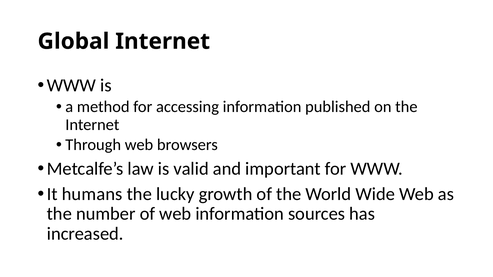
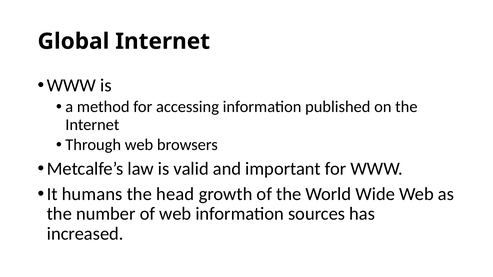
lucky: lucky -> head
